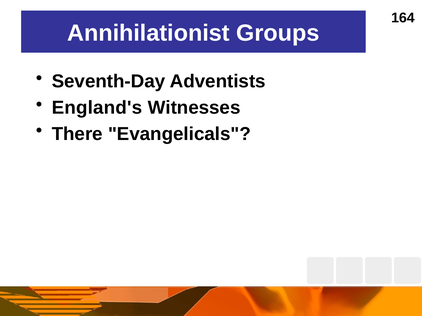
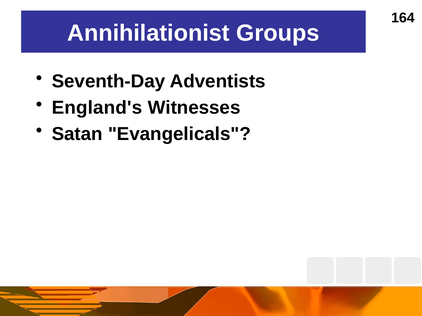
There: There -> Satan
